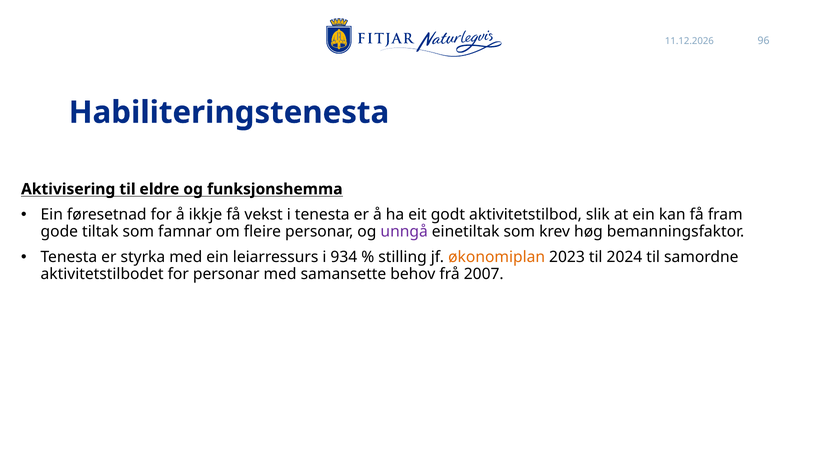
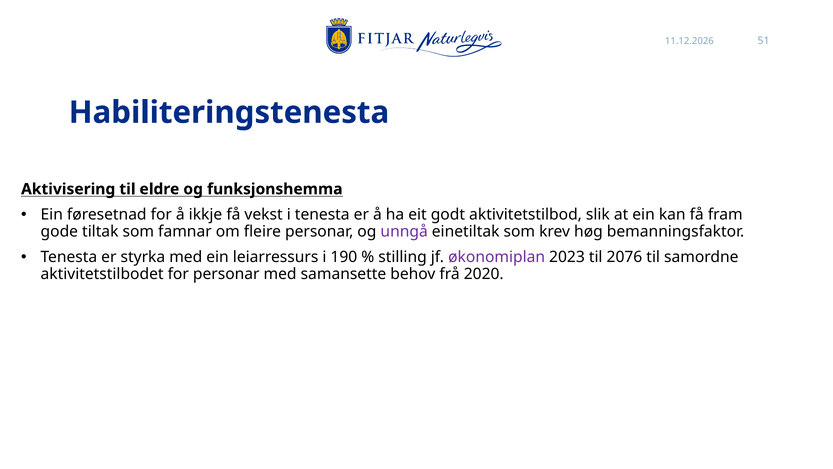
96: 96 -> 51
934: 934 -> 190
økonomiplan colour: orange -> purple
2024: 2024 -> 2076
2007: 2007 -> 2020
